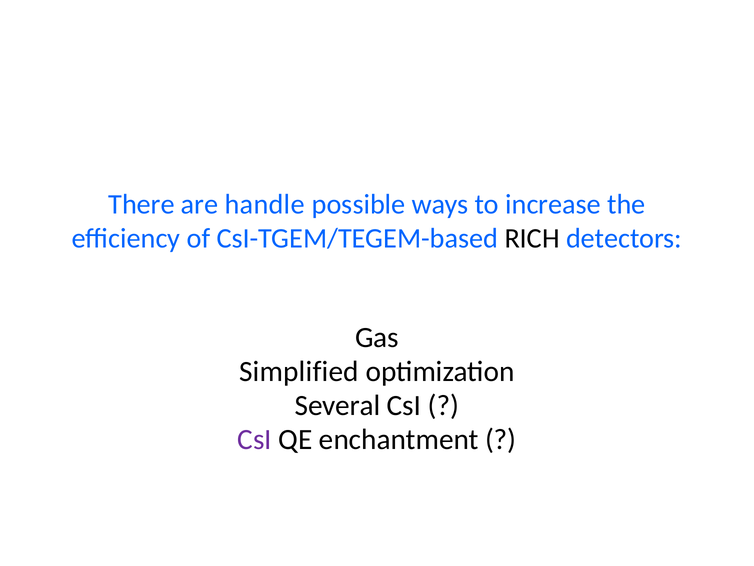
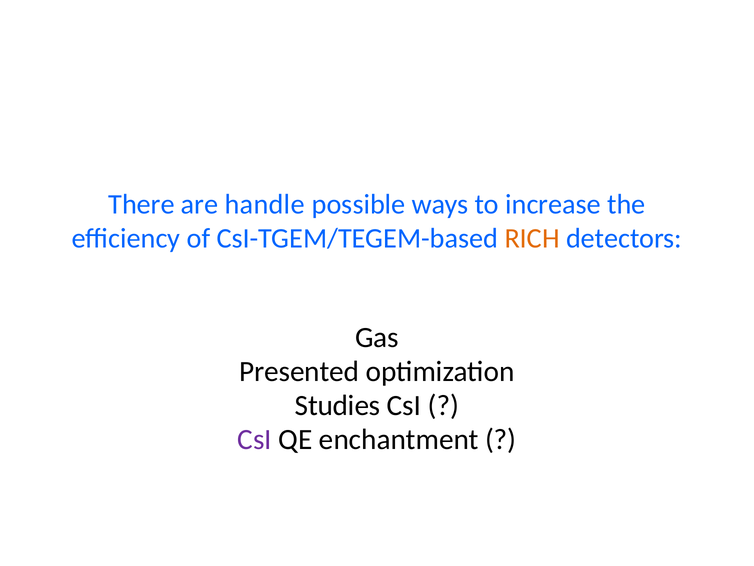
RICH colour: black -> orange
Simplified: Simplified -> Presented
Several: Several -> Studies
